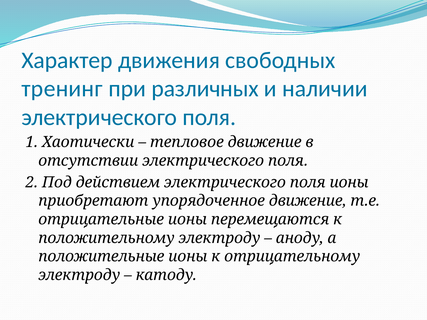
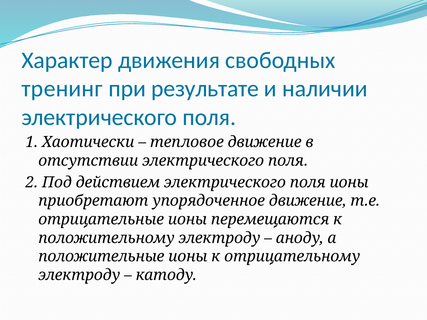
различных: различных -> результате
